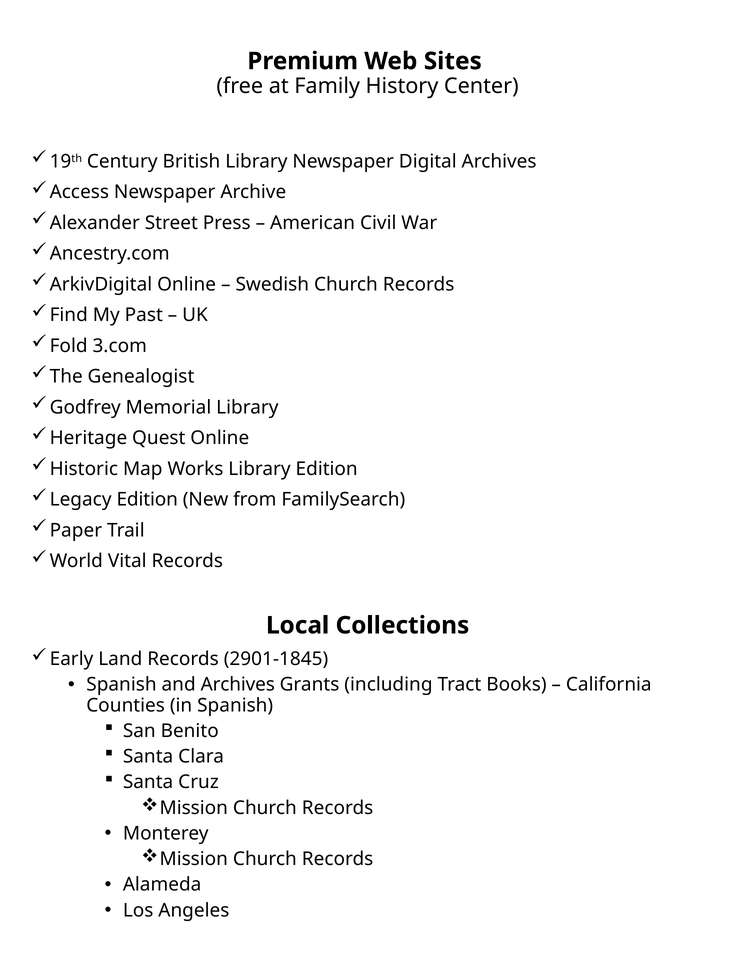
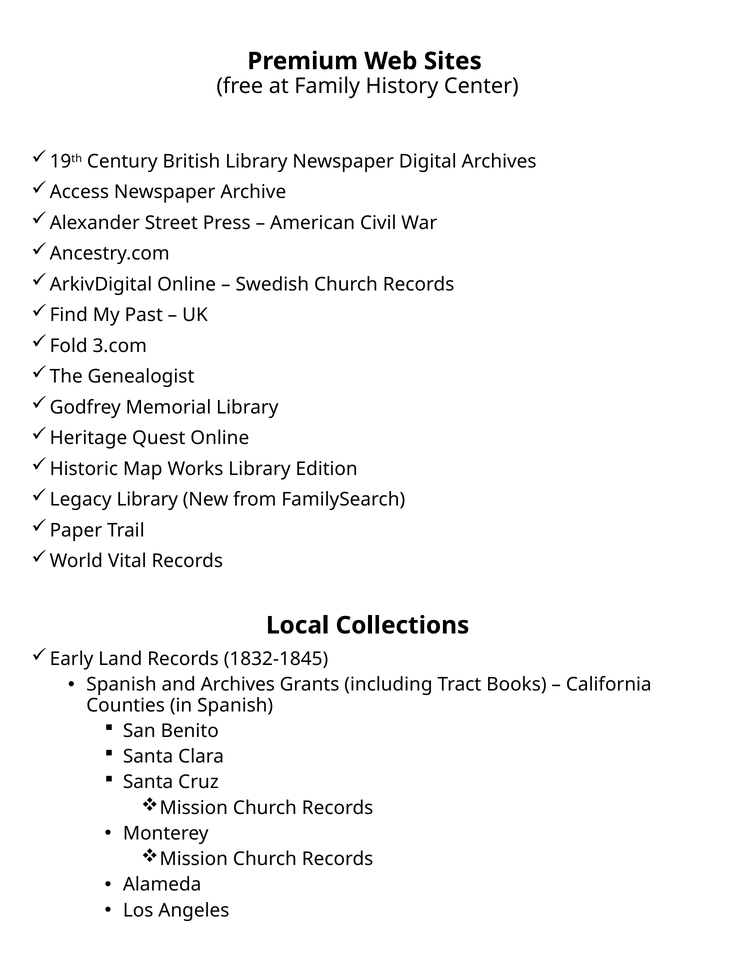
Legacy Edition: Edition -> Library
2901-1845: 2901-1845 -> 1832-1845
